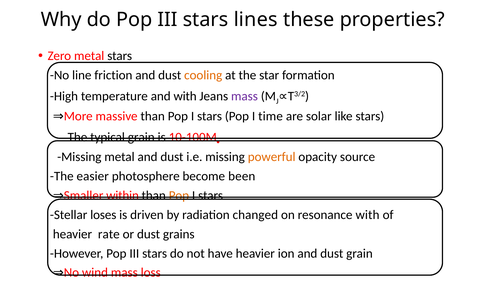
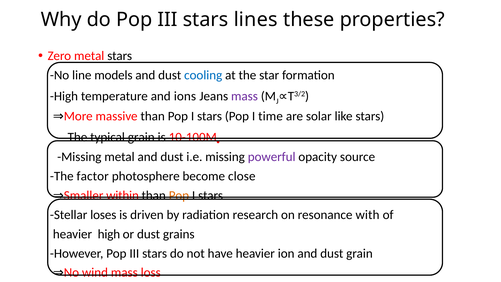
friction: friction -> models
cooling colour: orange -> blue
and with: with -> ions
powerful colour: orange -> purple
easier: easier -> factor
been: been -> close
changed: changed -> research
heavier rate: rate -> high
